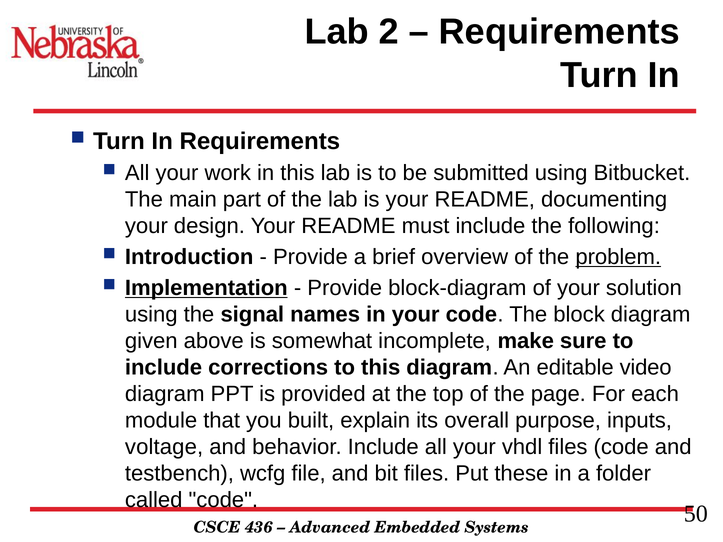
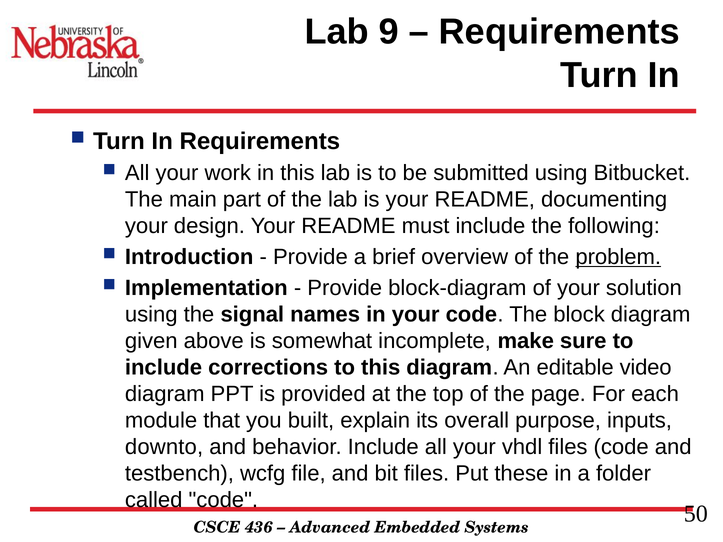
2: 2 -> 9
Implementation underline: present -> none
voltage: voltage -> downto
